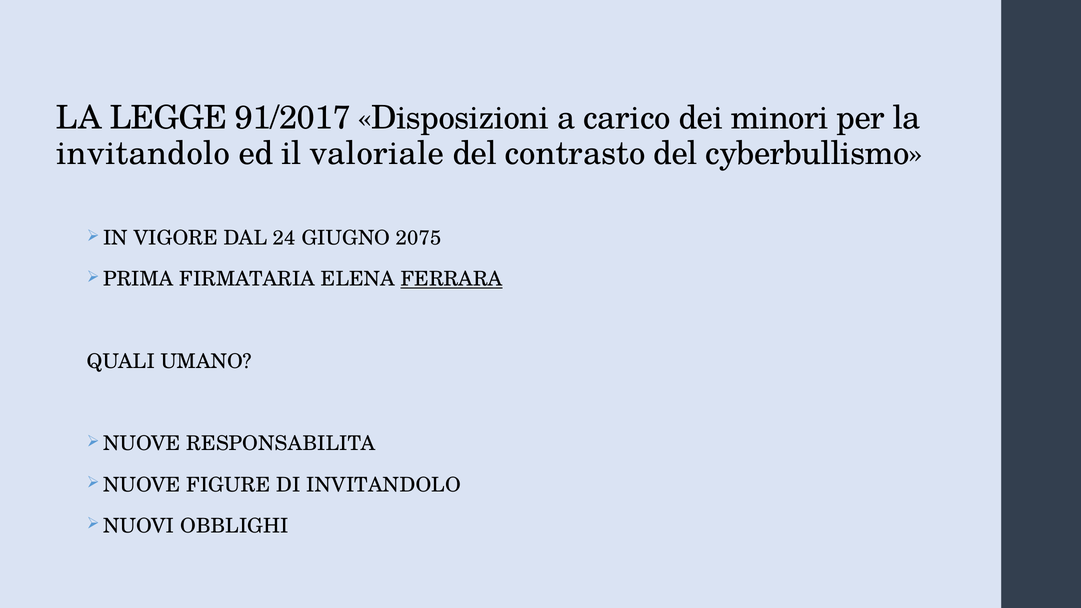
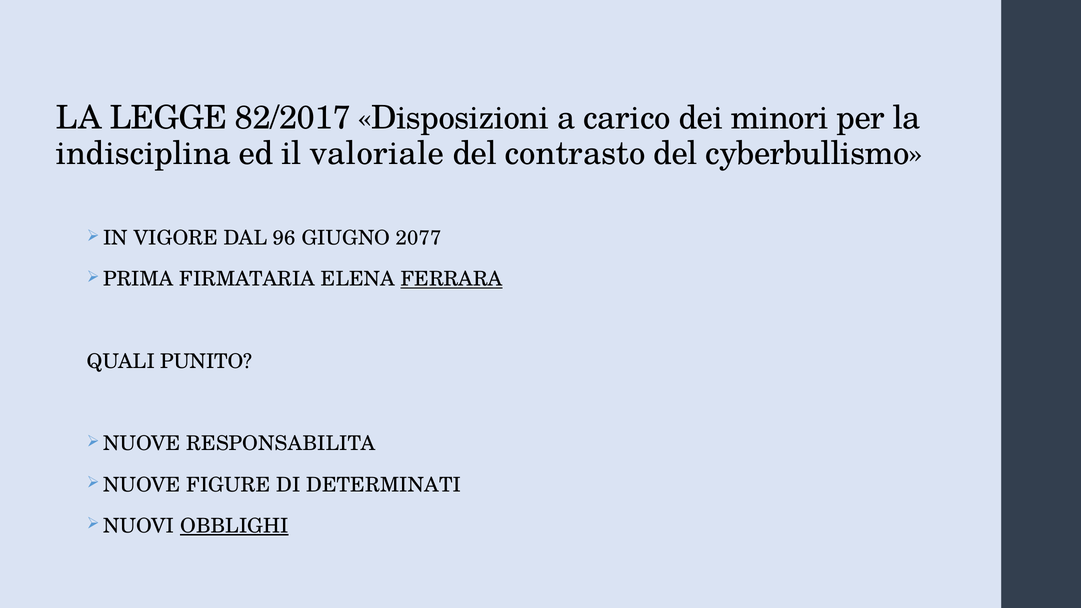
91/2017: 91/2017 -> 82/2017
invitandolo at (143, 153): invitandolo -> indisciplina
24: 24 -> 96
2075: 2075 -> 2077
UMANO: UMANO -> PUNITO
DI INVITANDOLO: INVITANDOLO -> DETERMINATI
OBBLIGHI underline: none -> present
